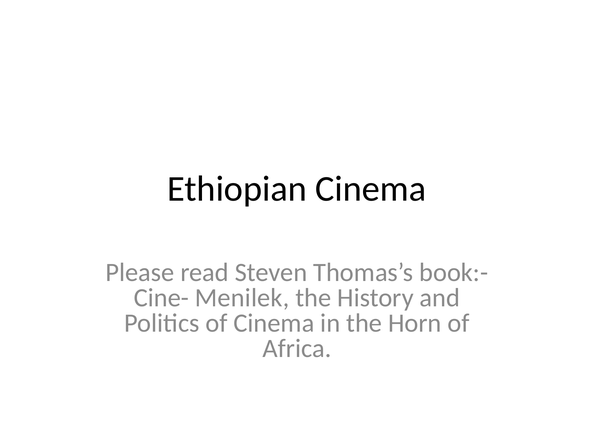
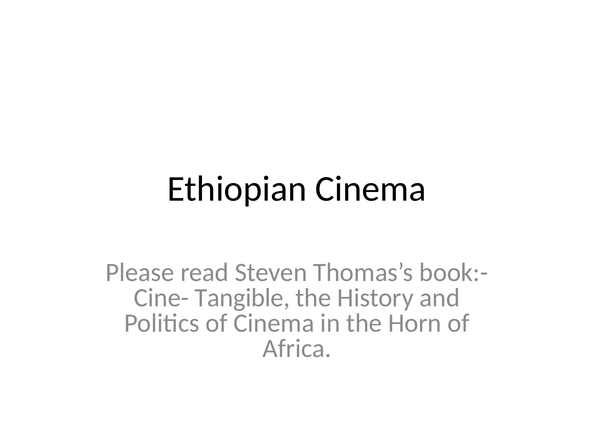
Menilek: Menilek -> Tangible
